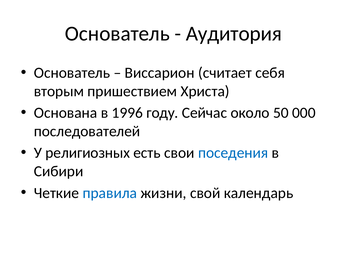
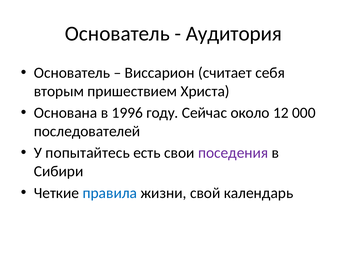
50: 50 -> 12
религиозных: религиозных -> попытайтесь
поседения colour: blue -> purple
